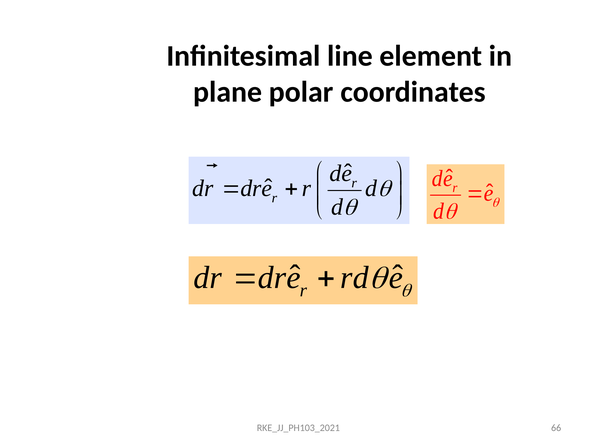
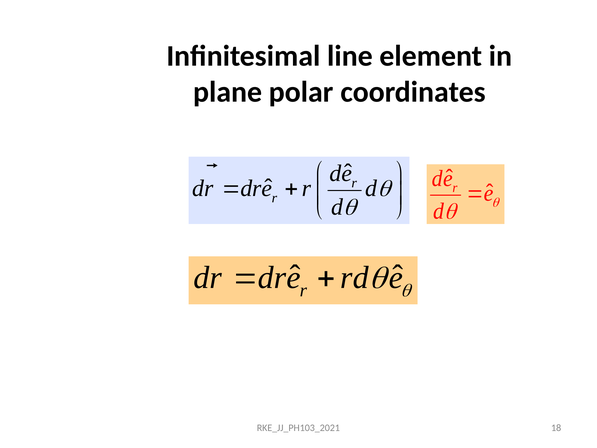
66: 66 -> 18
